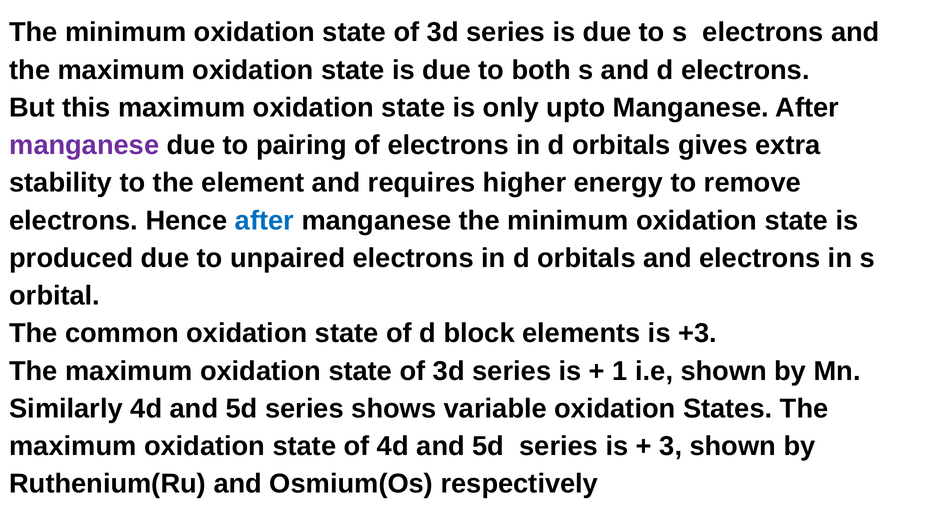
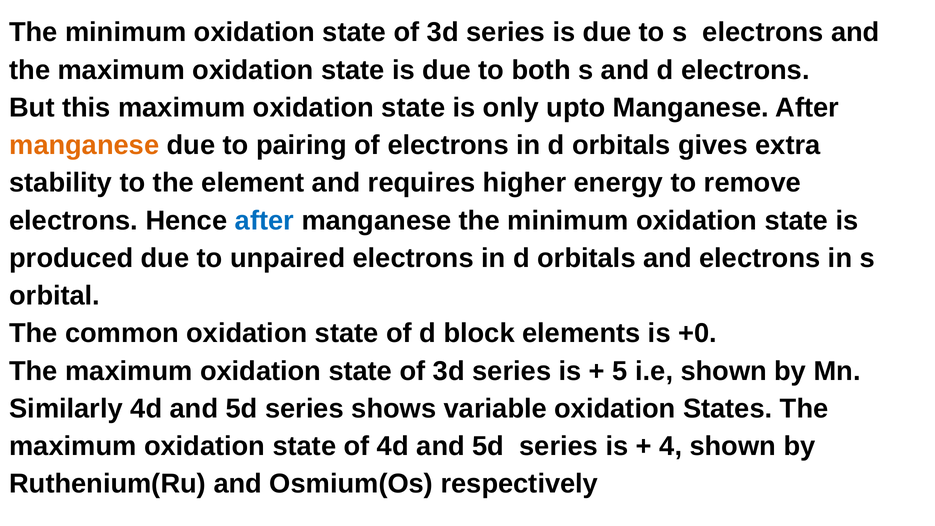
manganese at (84, 145) colour: purple -> orange
+3: +3 -> +0
1: 1 -> 5
3: 3 -> 4
